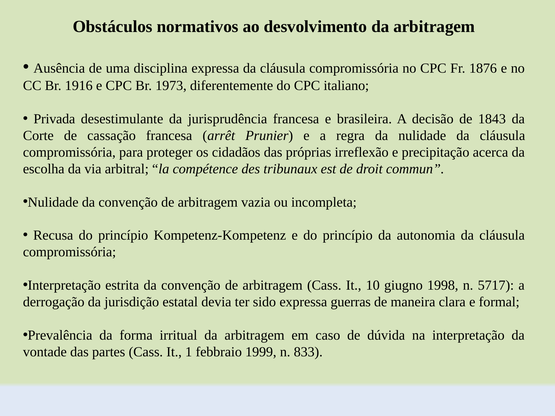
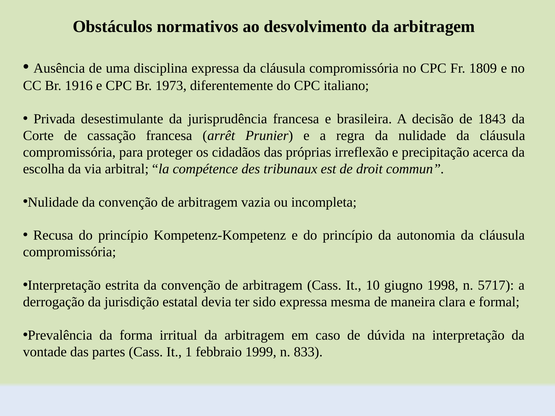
1876: 1876 -> 1809
guerras: guerras -> mesma
